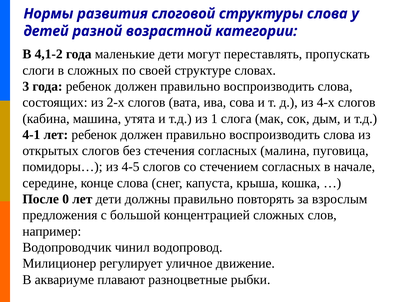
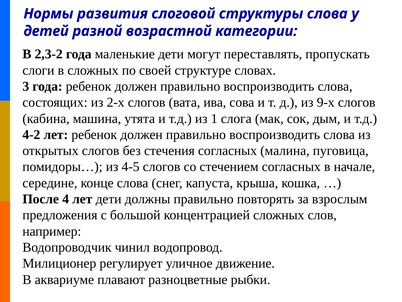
4,1-2: 4,1-2 -> 2,3-2
4-х: 4-х -> 9-х
4-1: 4-1 -> 4-2
0: 0 -> 4
